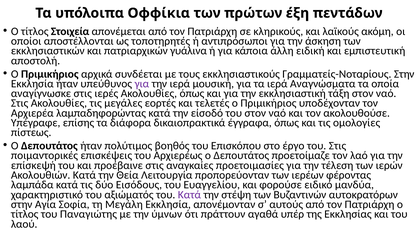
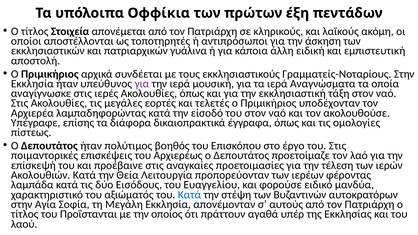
Κατά at (189, 195) colour: purple -> blue
Παναγιώτης: Παναγιώτης -> Προΐστανται
ύμνων: ύμνων -> οποίος
